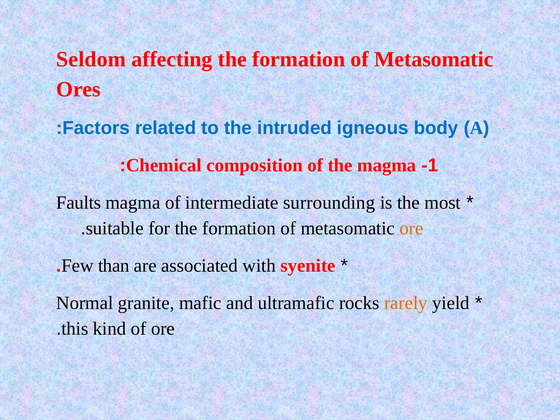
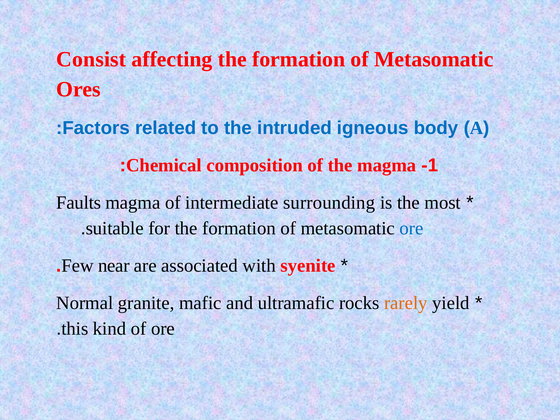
Seldom: Seldom -> Consist
ore at (412, 228) colour: orange -> blue
than: than -> near
